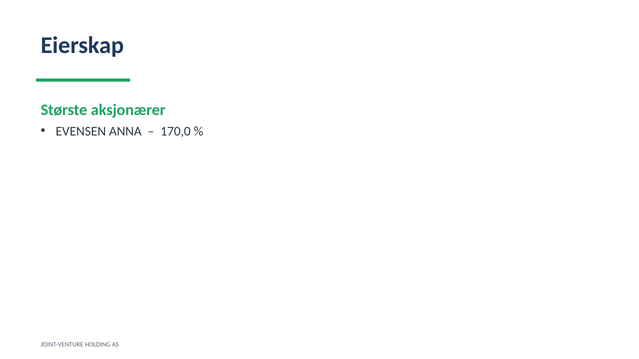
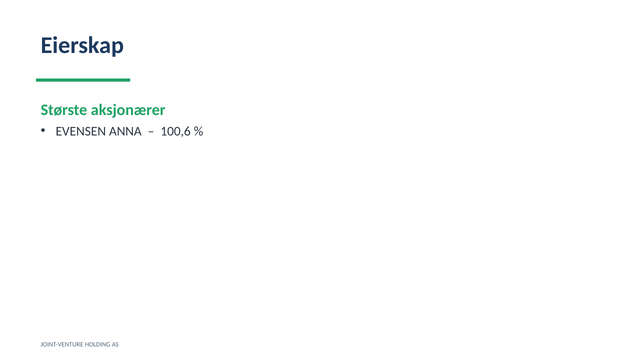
170,0: 170,0 -> 100,6
